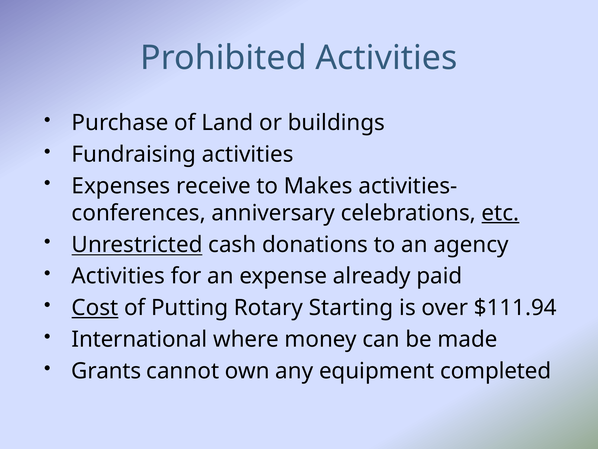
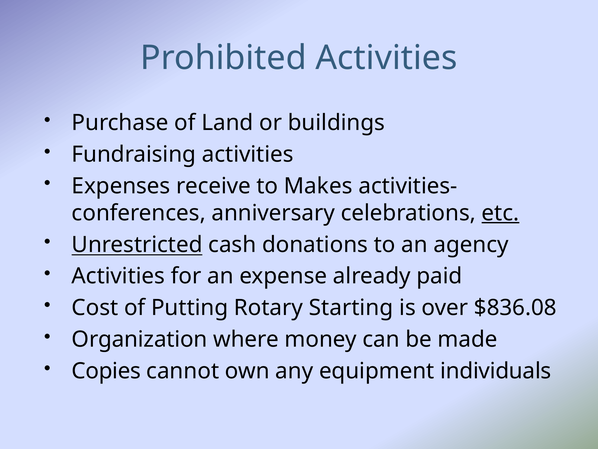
Cost underline: present -> none
$111.94: $111.94 -> $836.08
International: International -> Organization
Grants: Grants -> Copies
completed: completed -> individuals
